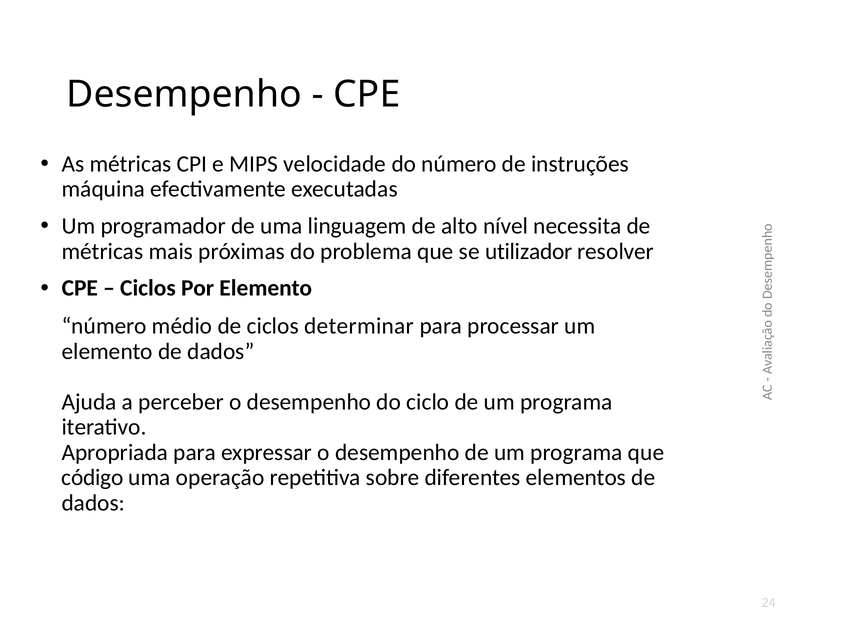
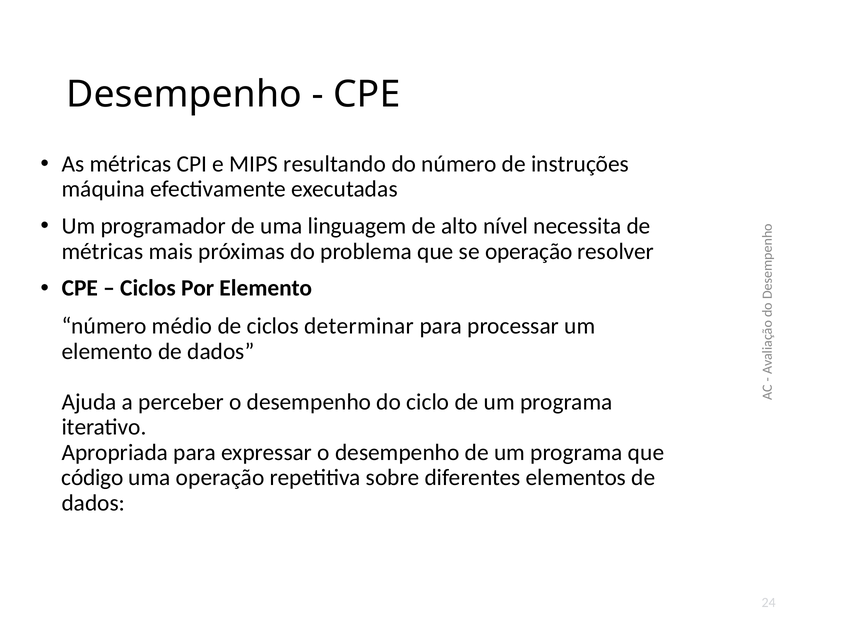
velocidade: velocidade -> resultando
se utilizador: utilizador -> operação
